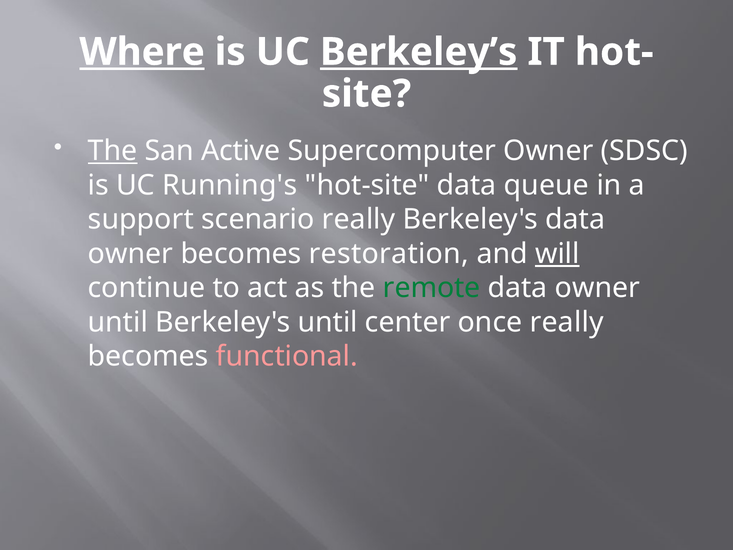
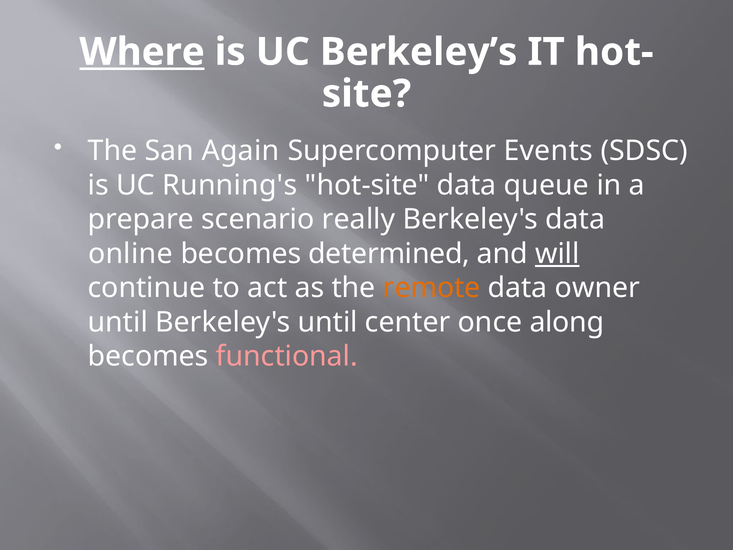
Berkeley’s underline: present -> none
The at (113, 151) underline: present -> none
Active: Active -> Again
Supercomputer Owner: Owner -> Events
support: support -> prepare
owner at (130, 254): owner -> online
restoration: restoration -> determined
remote colour: green -> orange
once really: really -> along
